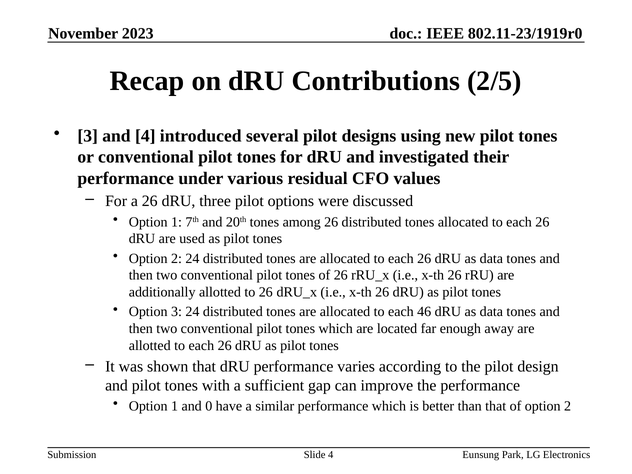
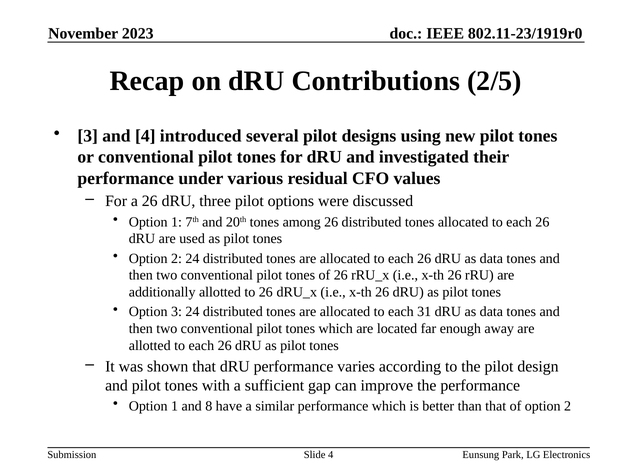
46: 46 -> 31
0: 0 -> 8
